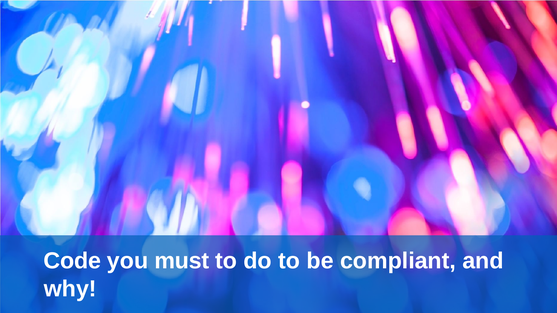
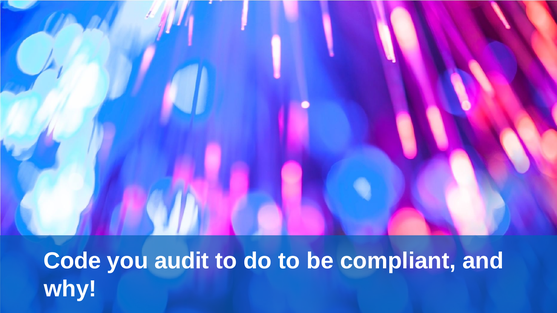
must: must -> audit
